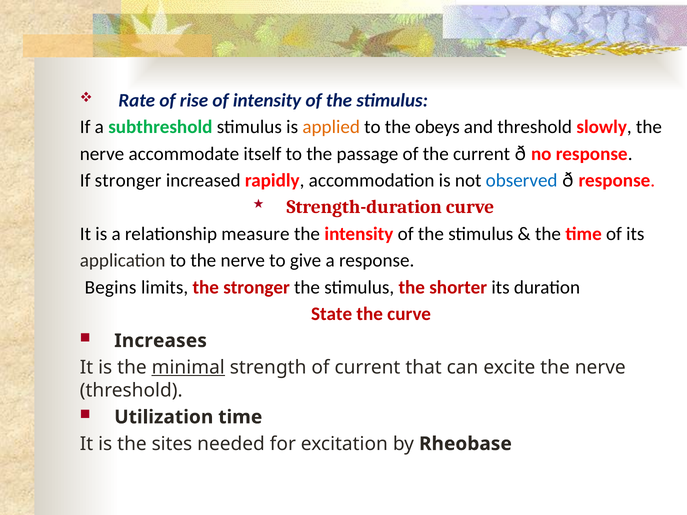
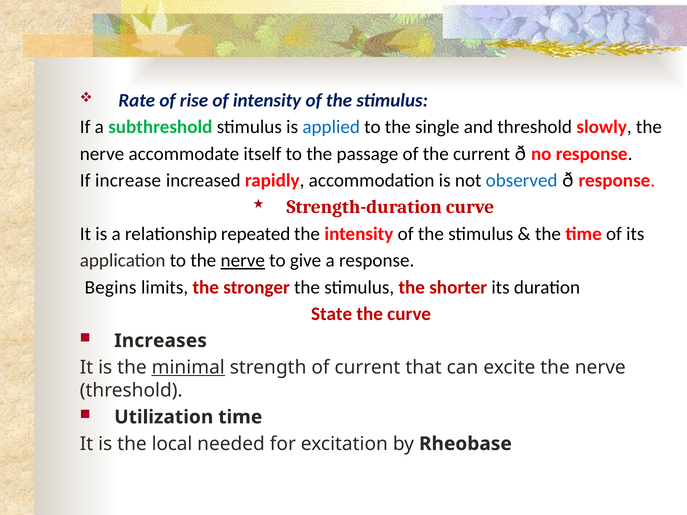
applied colour: orange -> blue
obeys: obeys -> single
If stronger: stronger -> increase
measure: measure -> repeated
nerve at (243, 261) underline: none -> present
sites: sites -> local
